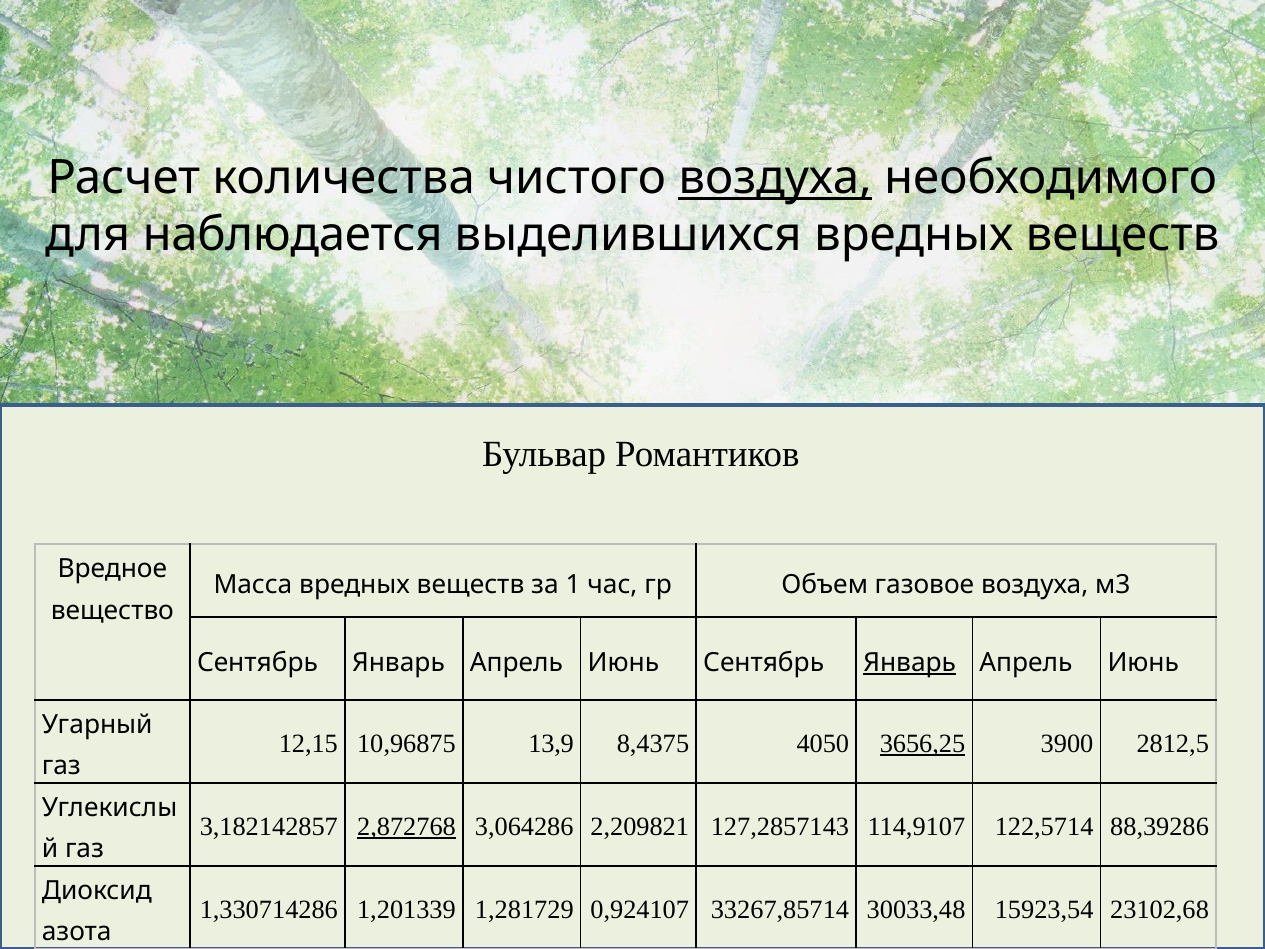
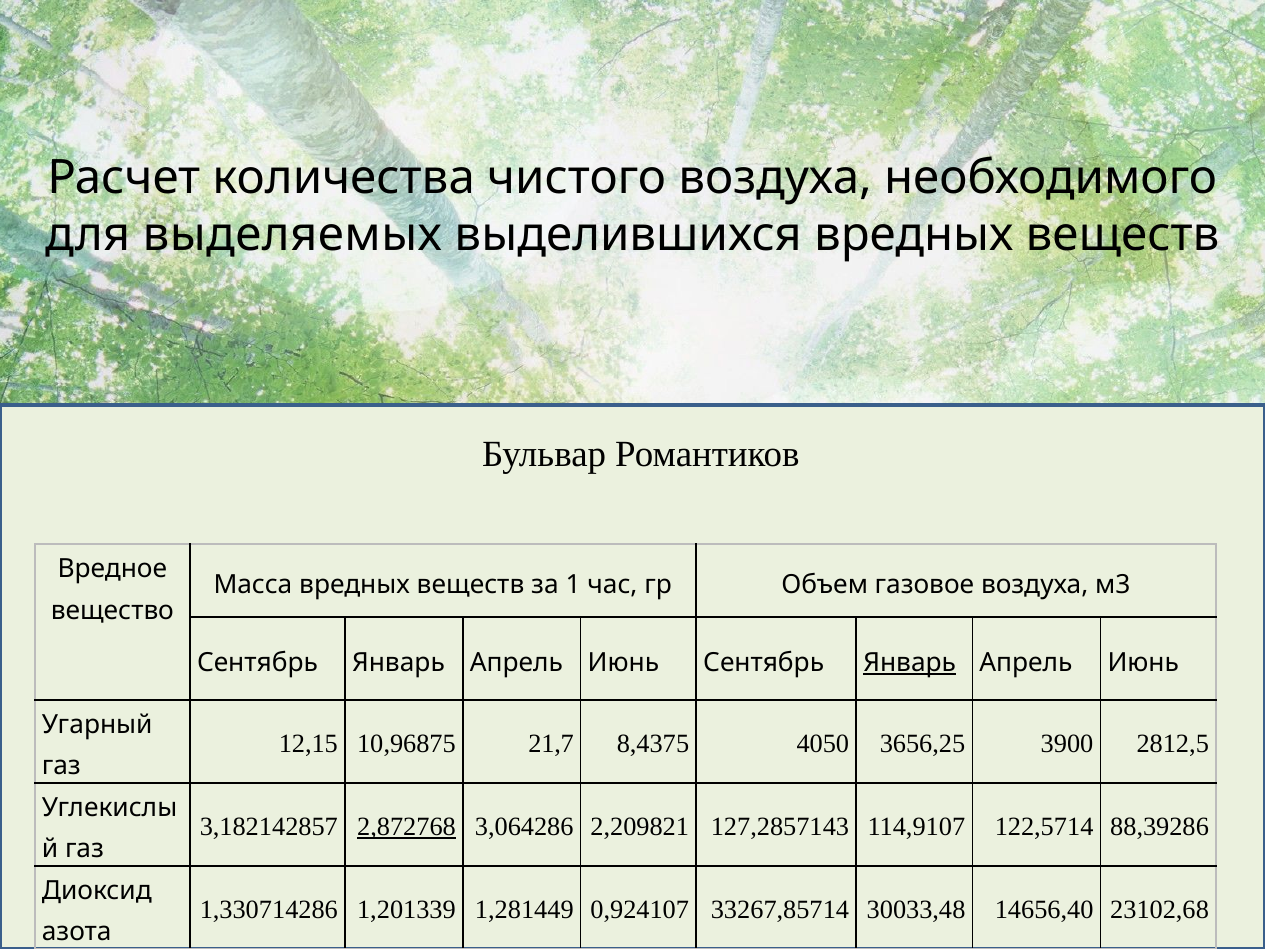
воздуха at (775, 178) underline: present -> none
наблюдается: наблюдается -> выделяемых
13,9: 13,9 -> 21,7
3656,25 underline: present -> none
1,281729: 1,281729 -> 1,281449
15923,54: 15923,54 -> 14656,40
